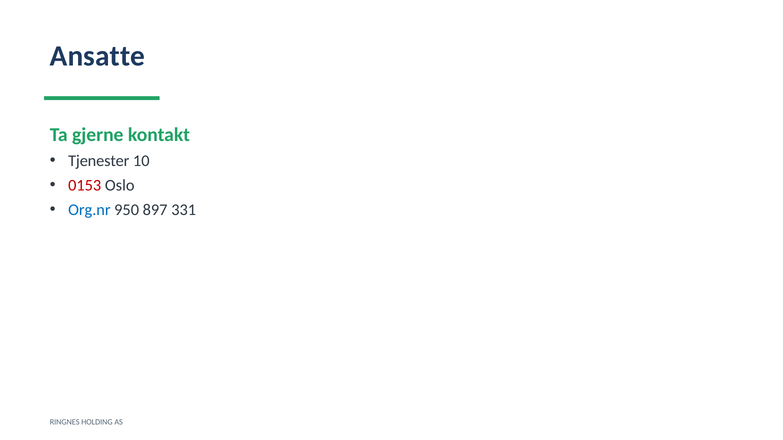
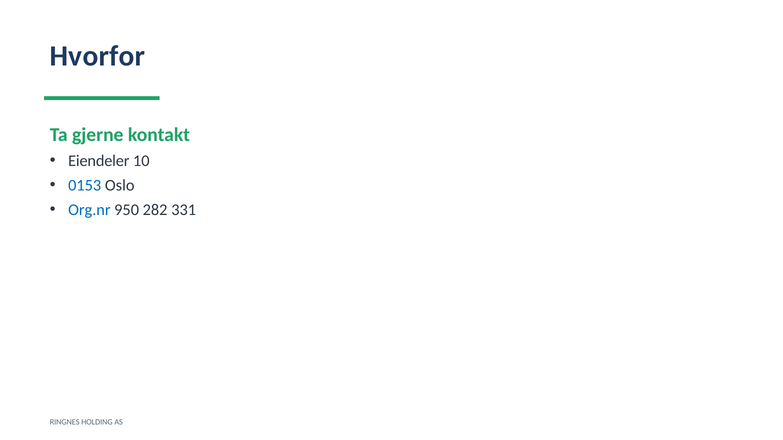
Ansatte: Ansatte -> Hvorfor
Tjenester: Tjenester -> Eiendeler
0153 colour: red -> blue
897: 897 -> 282
